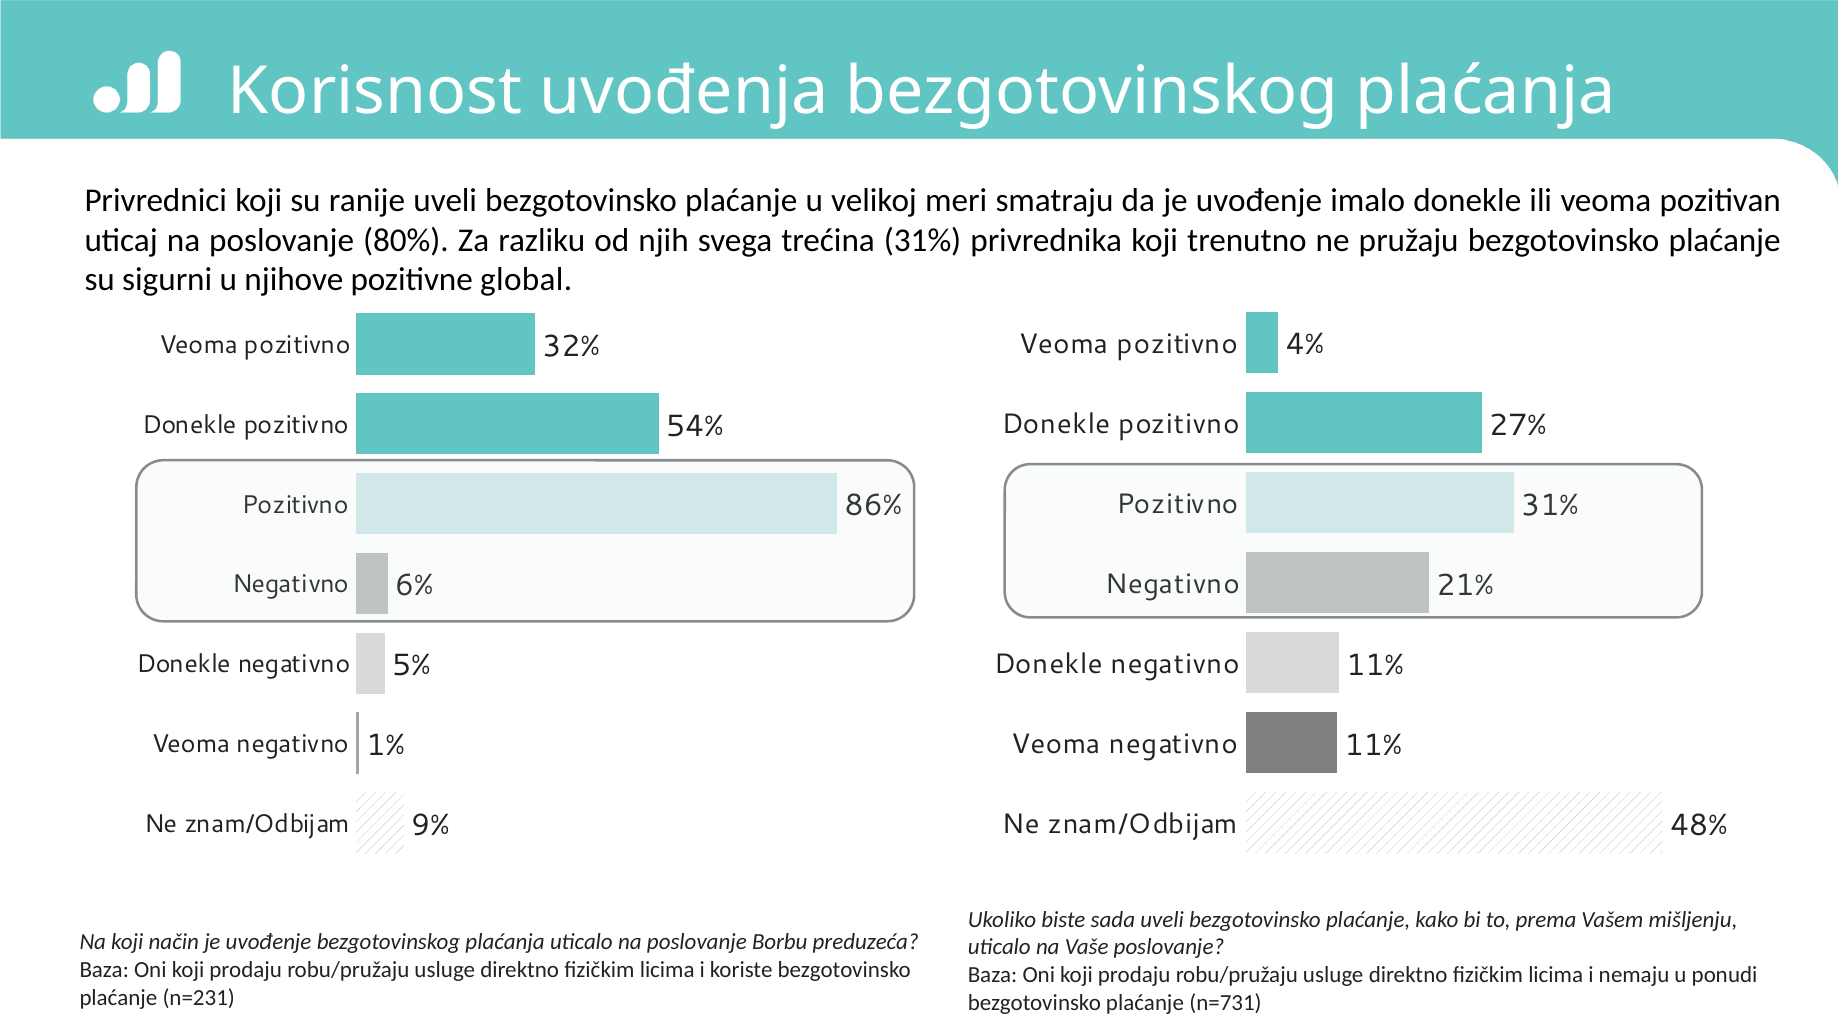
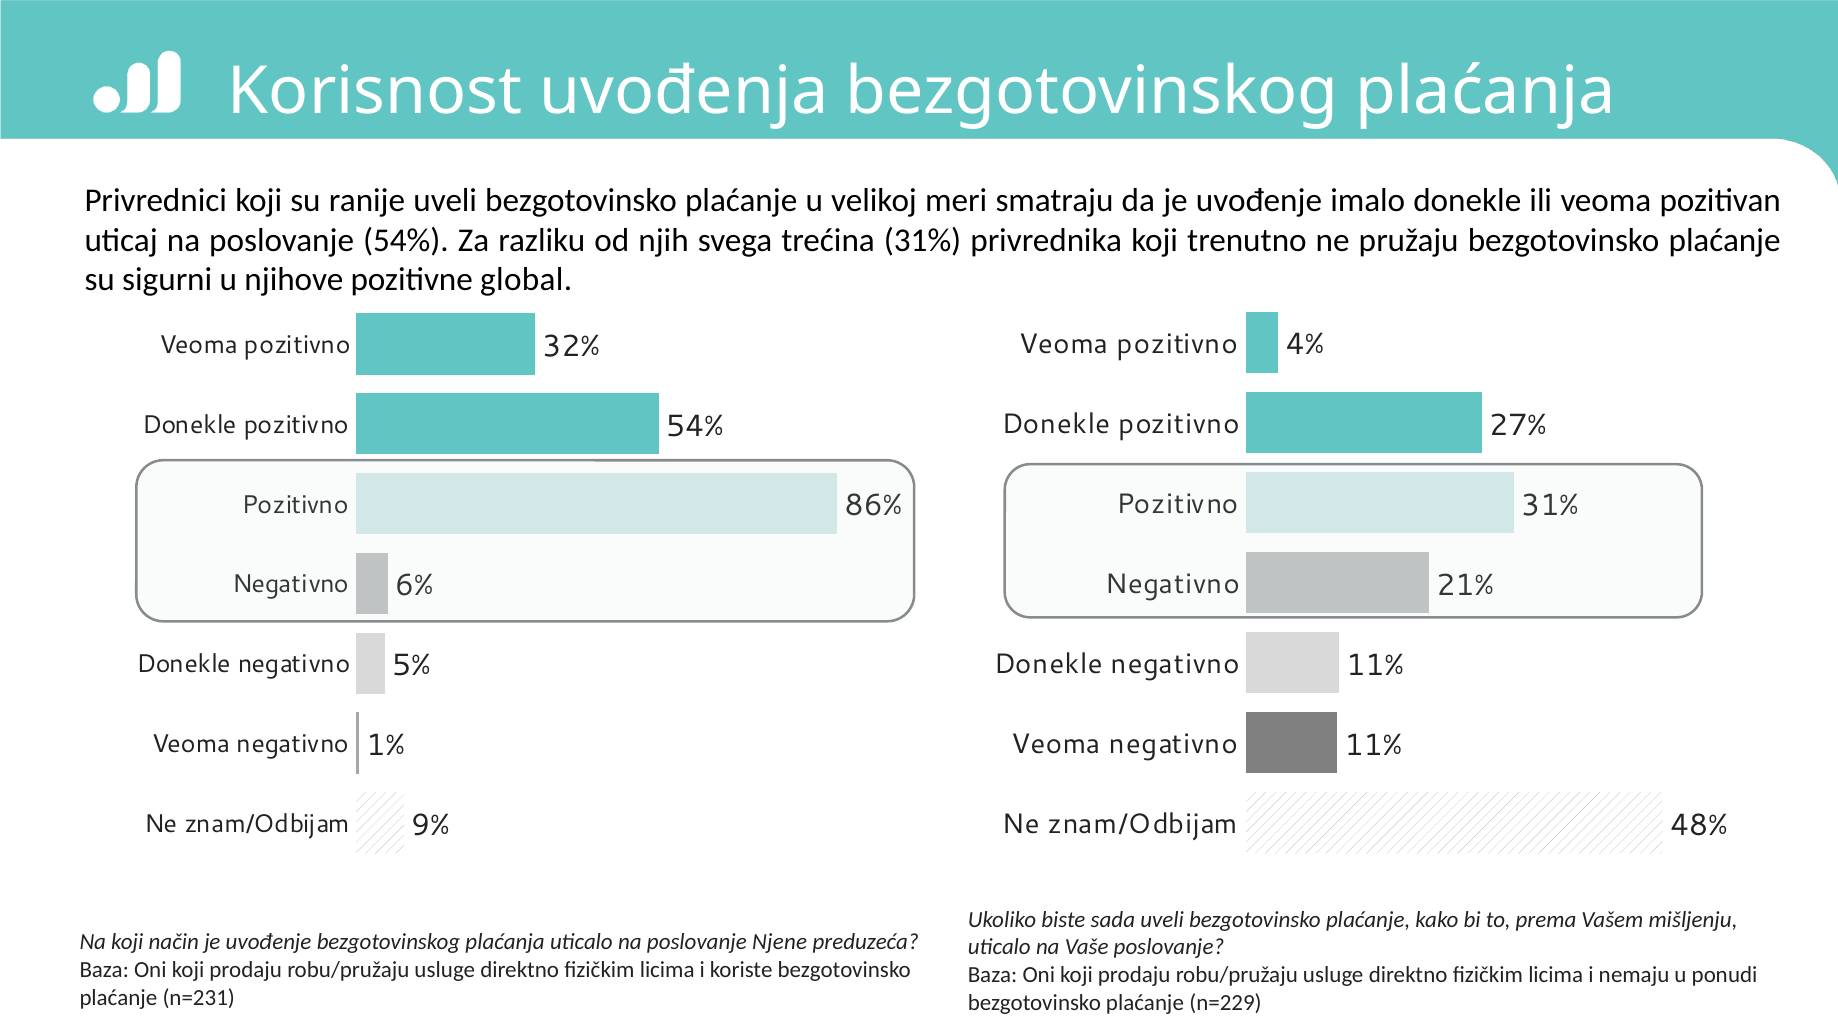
poslovanje 80%: 80% -> 54%
Borbu: Borbu -> Njene
n=731: n=731 -> n=229
